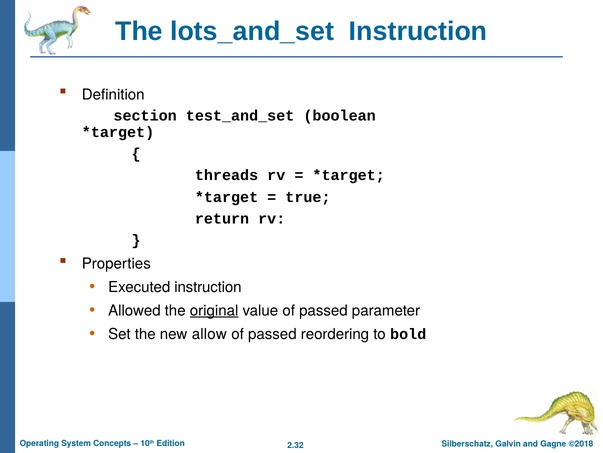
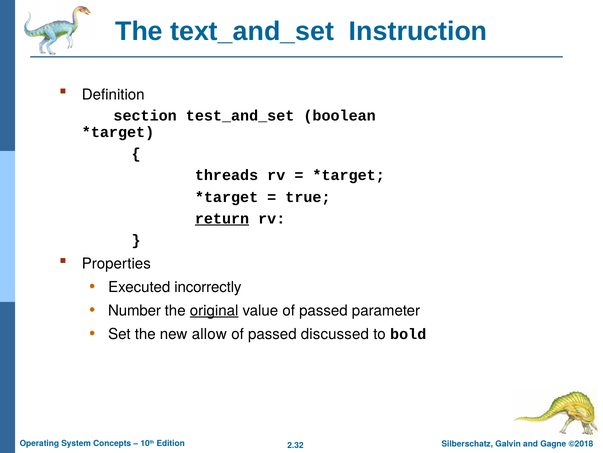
lots_and_set: lots_and_set -> text_and_set
return underline: none -> present
Executed instruction: instruction -> incorrectly
Allowed: Allowed -> Number
reordering: reordering -> discussed
